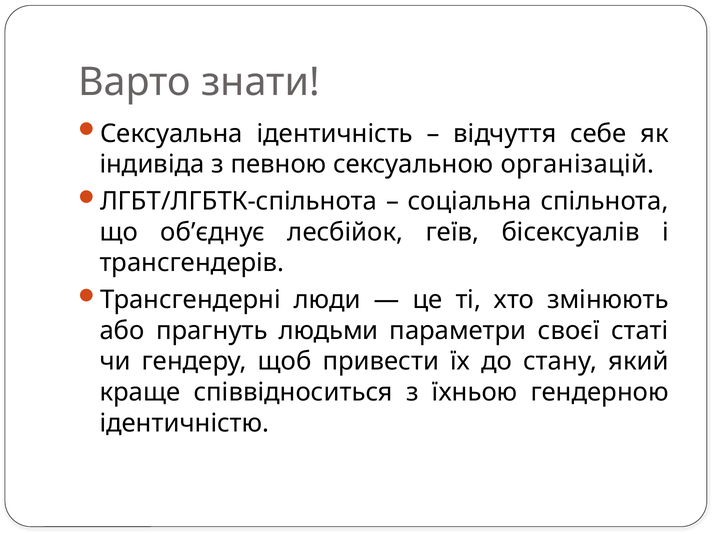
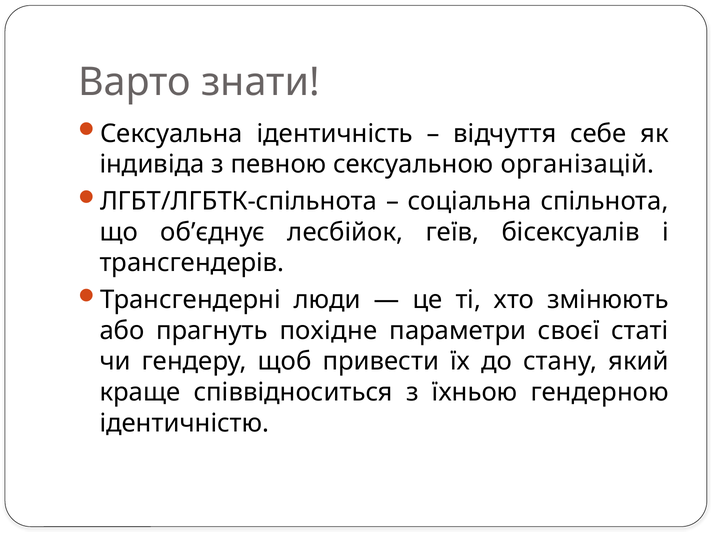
людьми: людьми -> похідне
